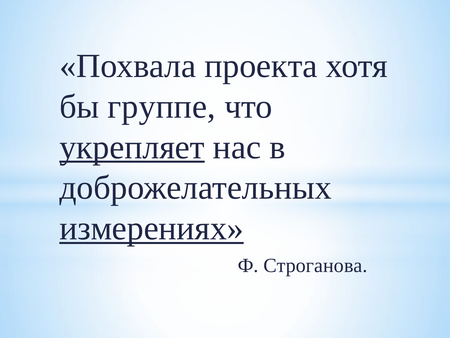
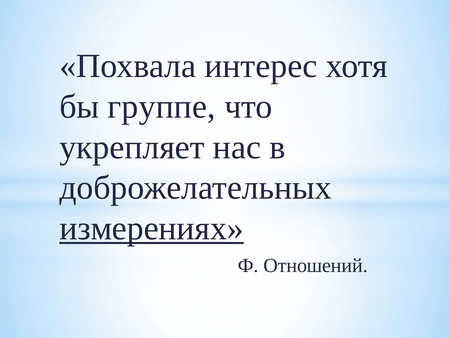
проекта: проекта -> интерес
укрепляет underline: present -> none
Строганова: Строганова -> Отношений
